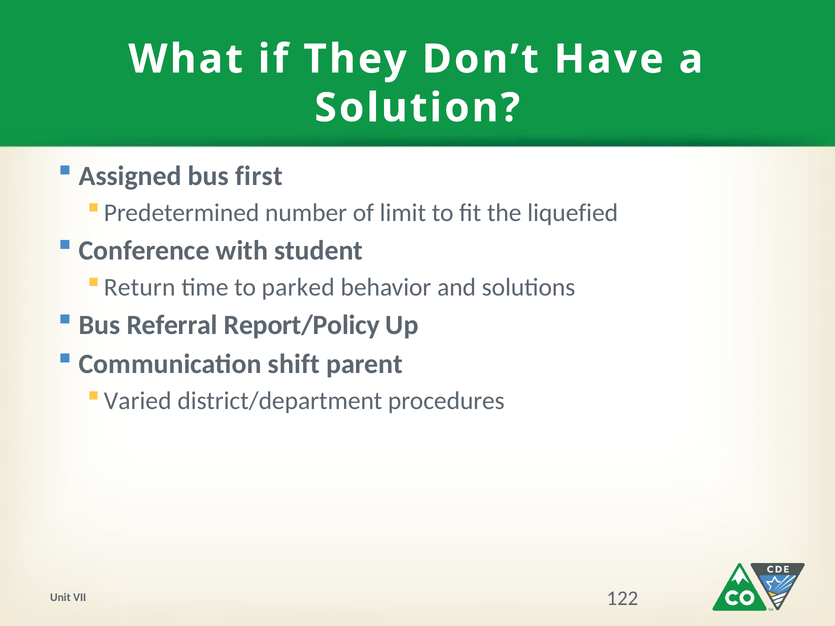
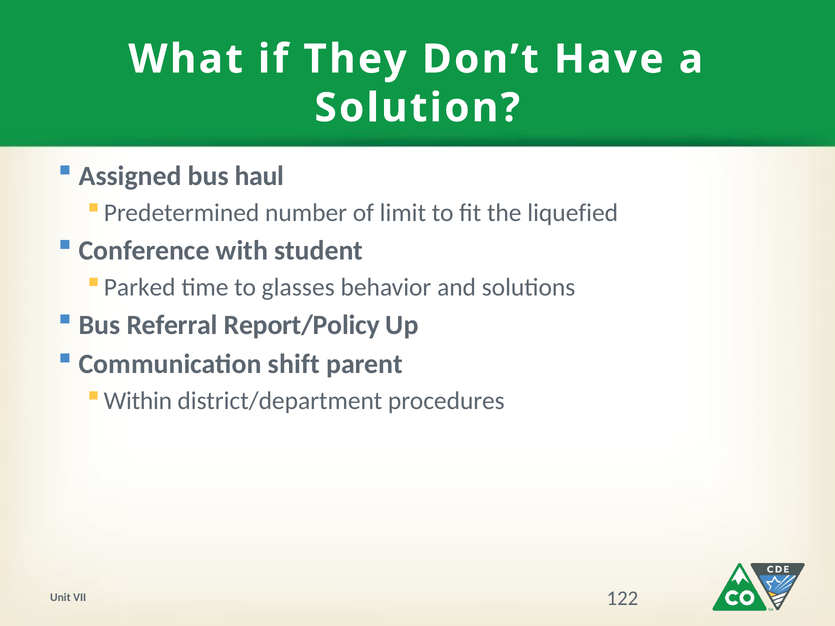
first: first -> haul
Return: Return -> Parked
parked: parked -> glasses
Varied: Varied -> Within
